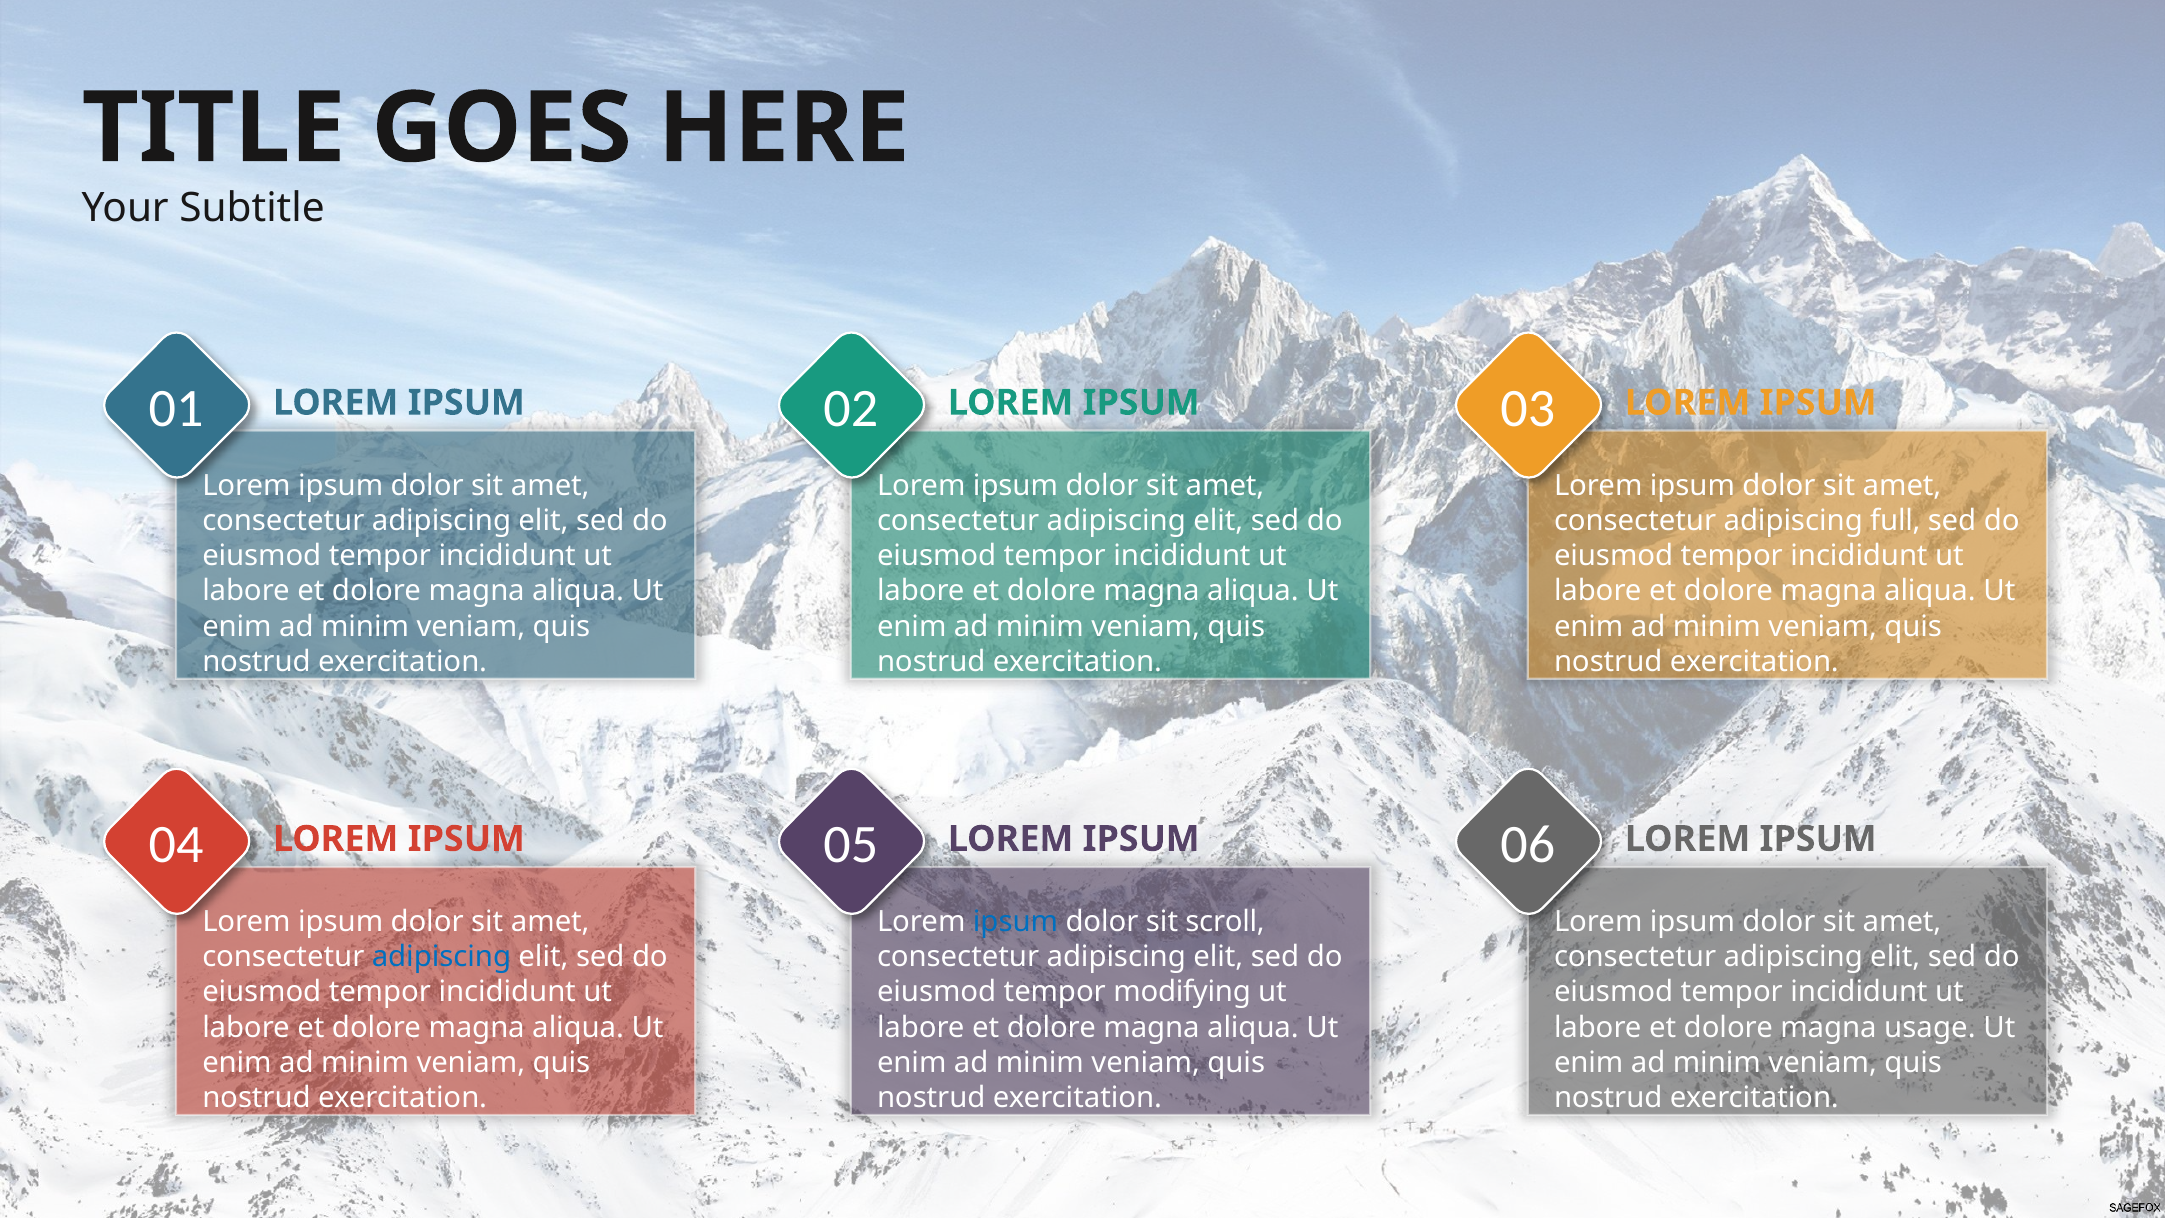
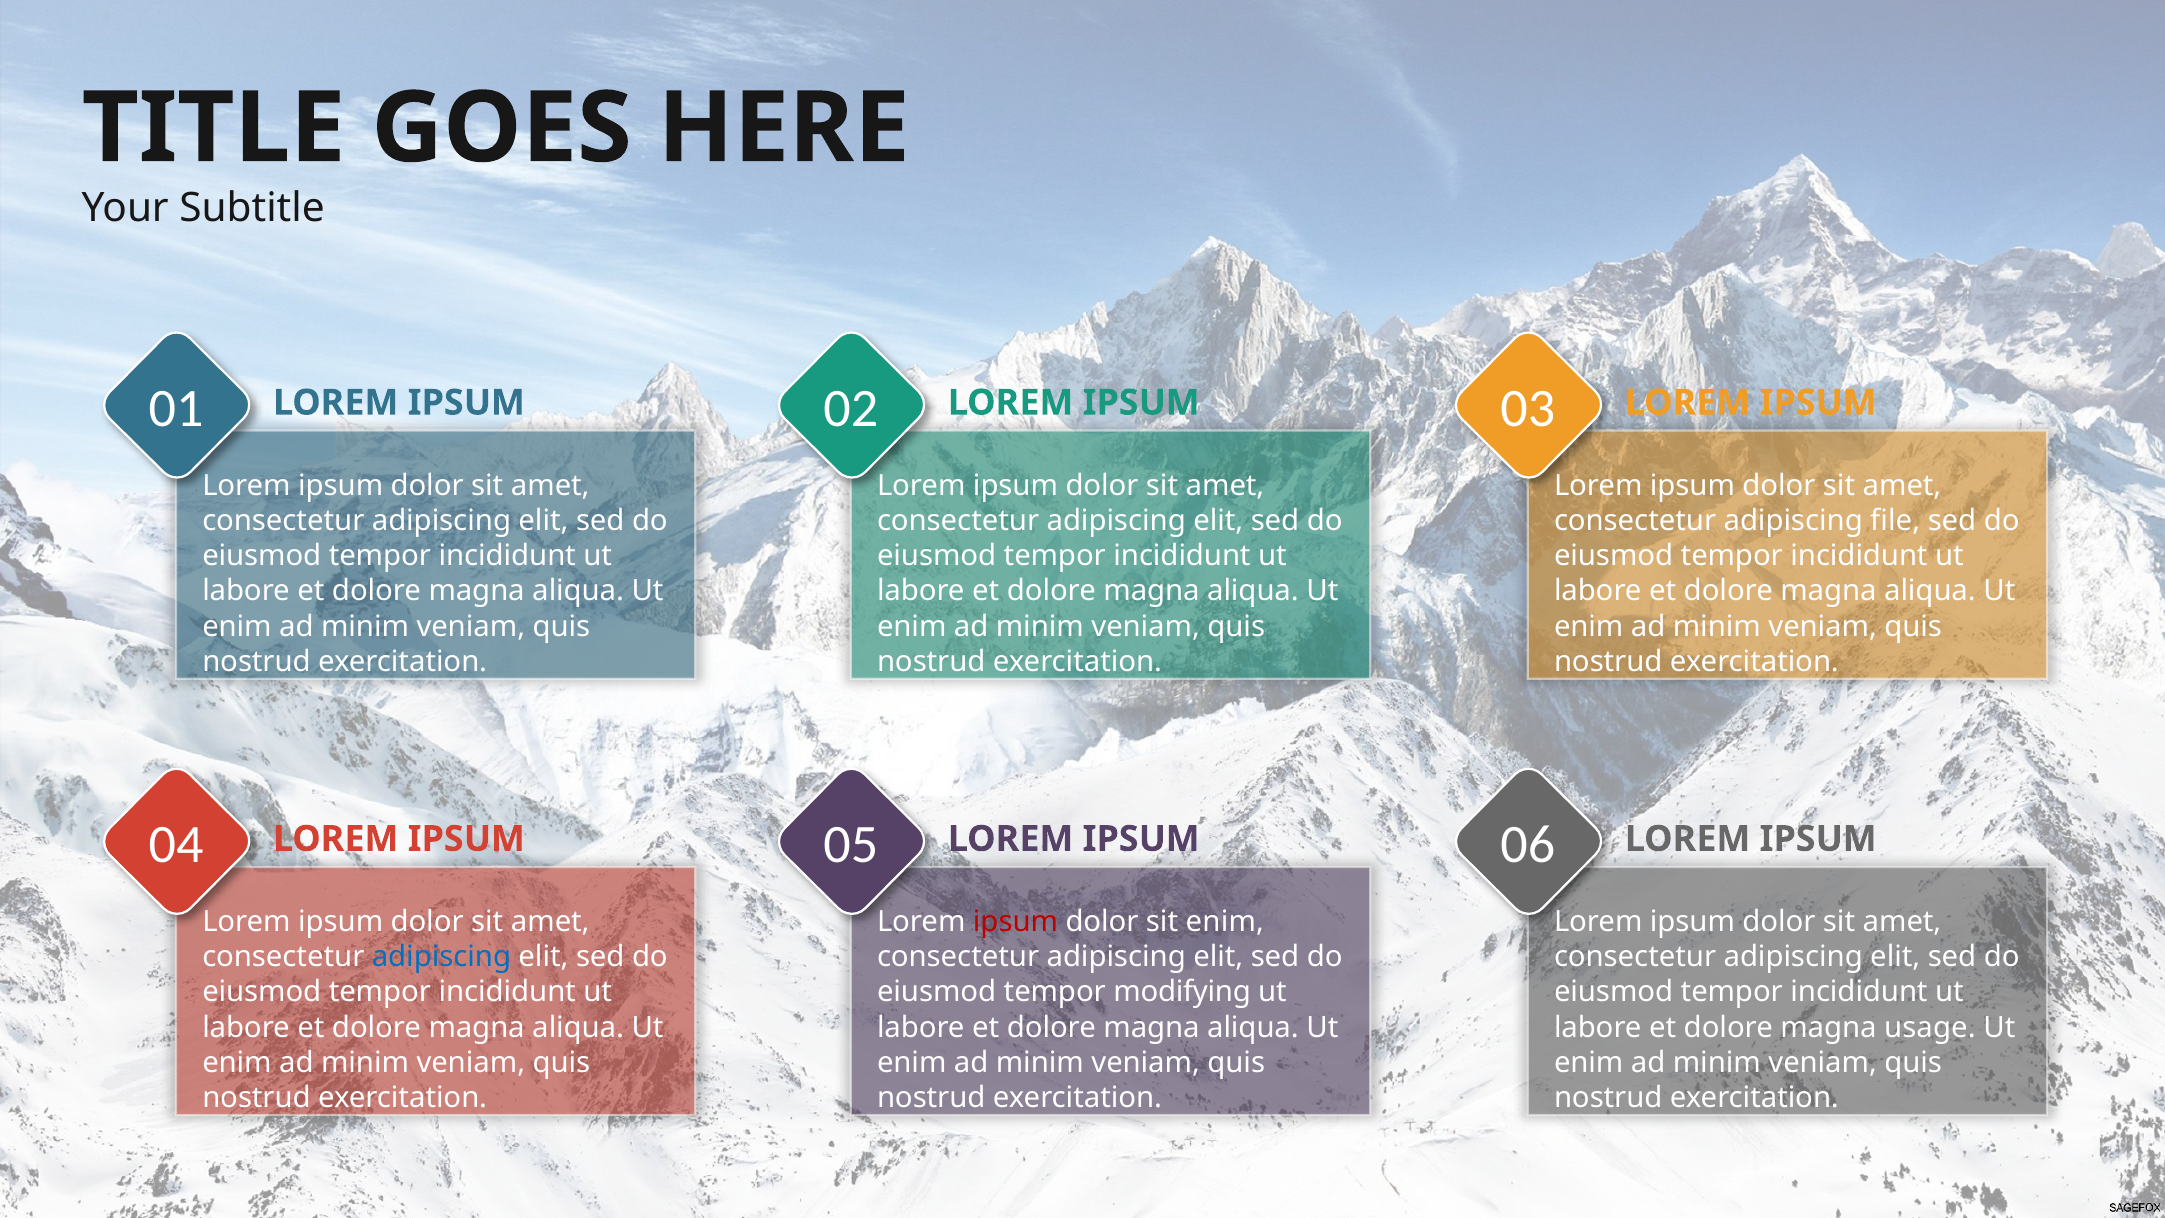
full: full -> file
ipsum at (1016, 922) colour: blue -> red
sit scroll: scroll -> enim
